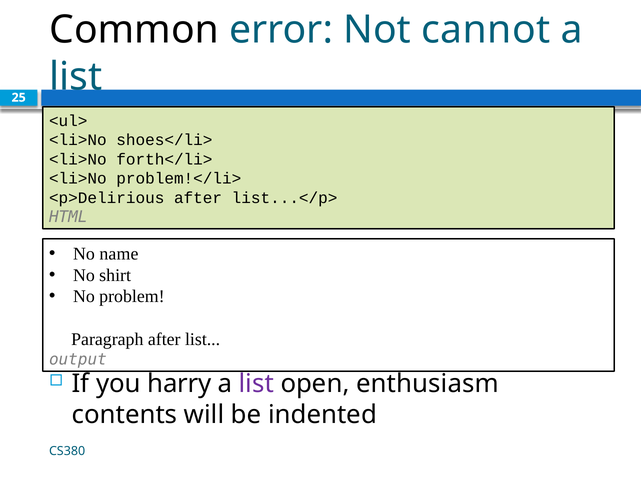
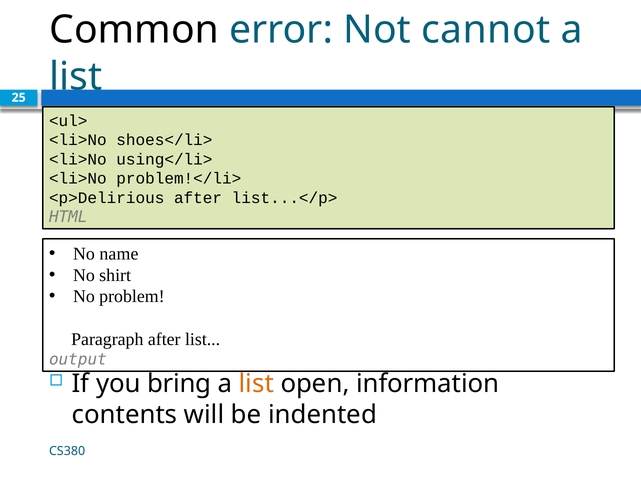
forth</li>: forth</li> -> using</li>
harry: harry -> bring
list at (256, 384) colour: purple -> orange
enthusiasm: enthusiasm -> information
